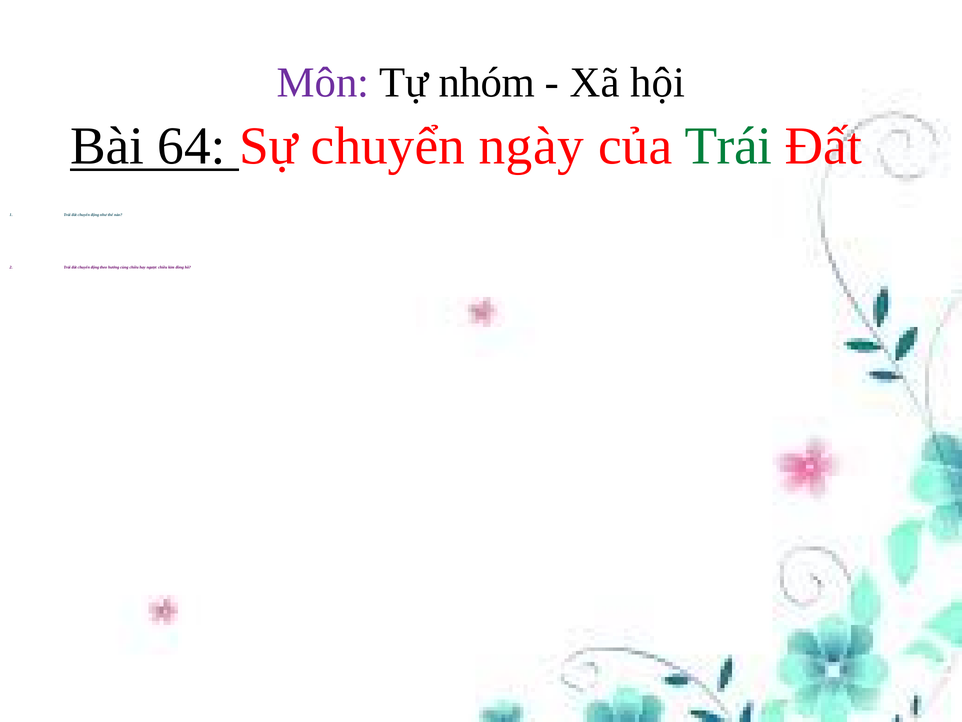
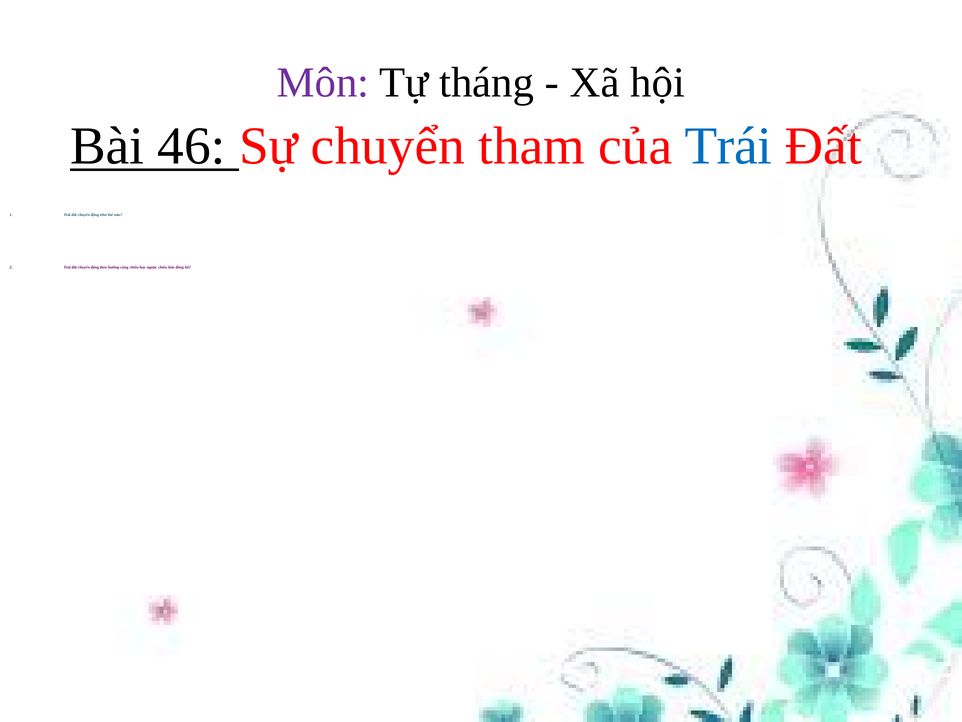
nhóm: nhóm -> tháng
64: 64 -> 46
ngày: ngày -> tham
Trái at (728, 146) colour: green -> blue
